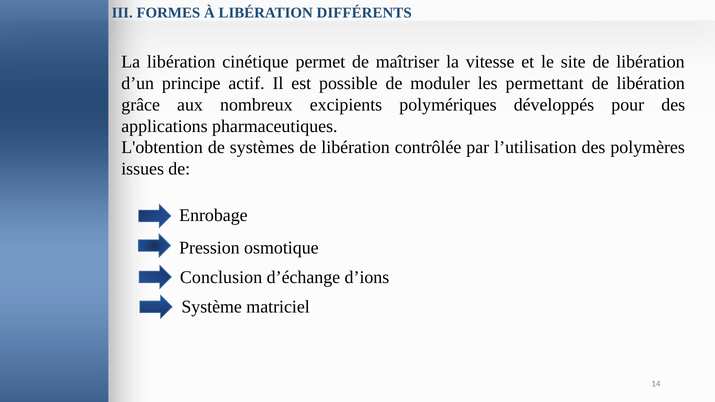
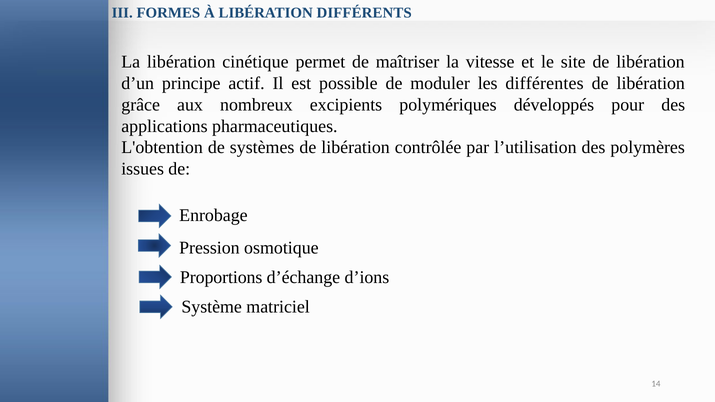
permettant: permettant -> différentes
Conclusion: Conclusion -> Proportions
